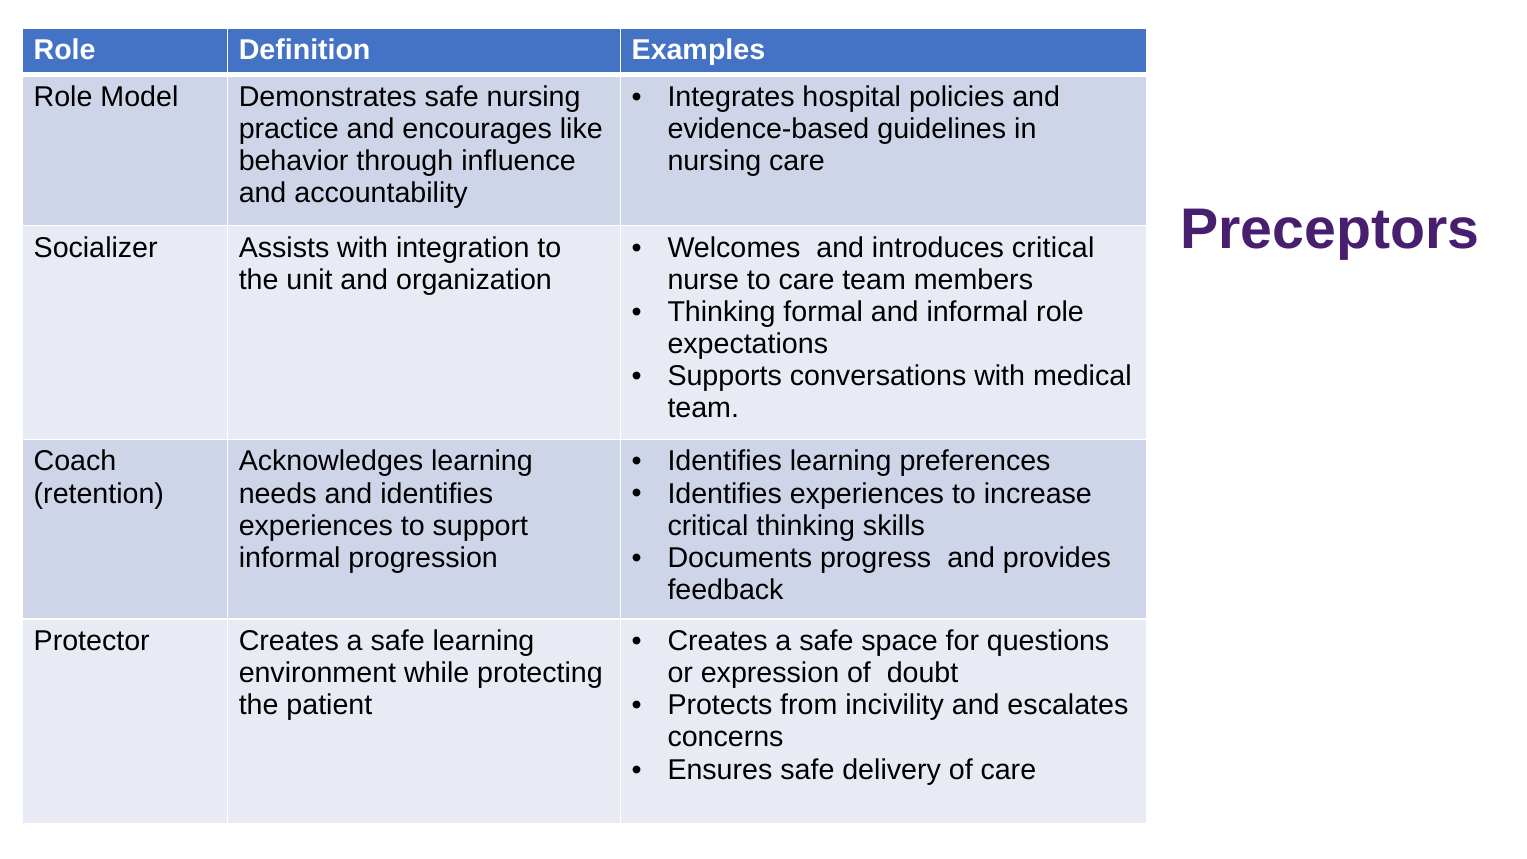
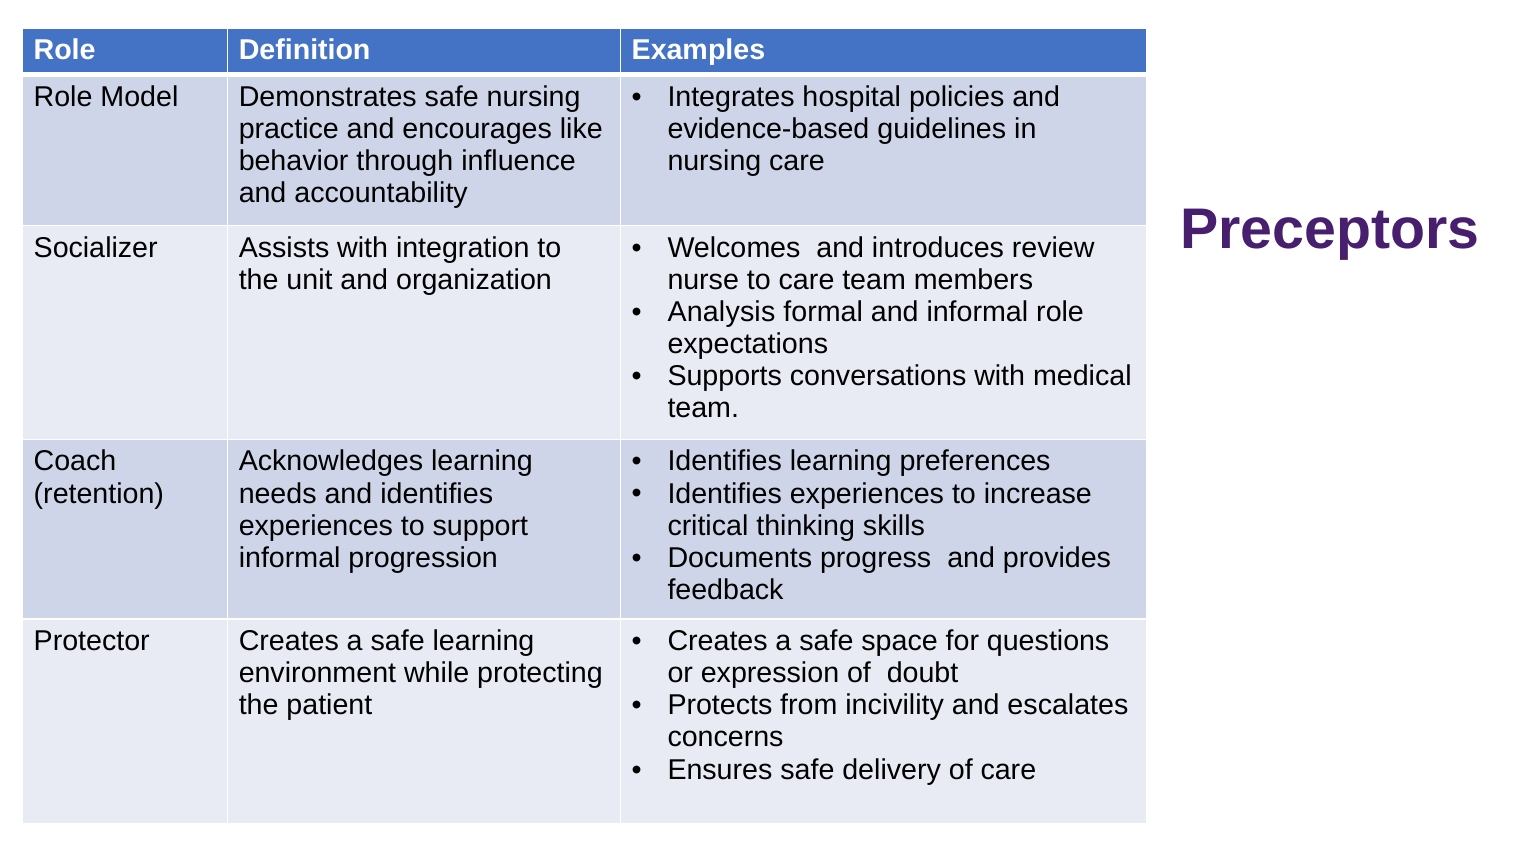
introduces critical: critical -> review
Thinking at (722, 312): Thinking -> Analysis
